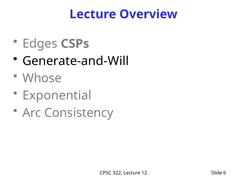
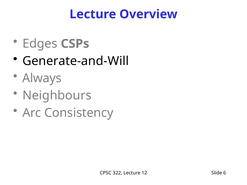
Whose: Whose -> Always
Exponential: Exponential -> Neighbours
